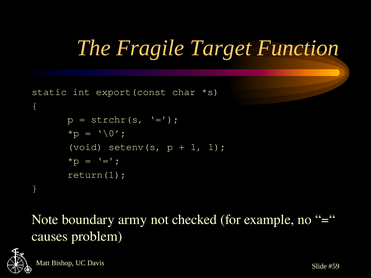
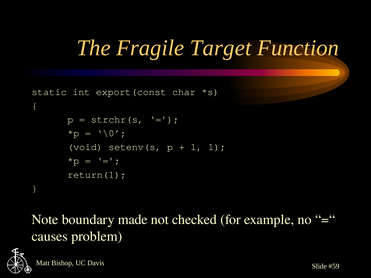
army: army -> made
